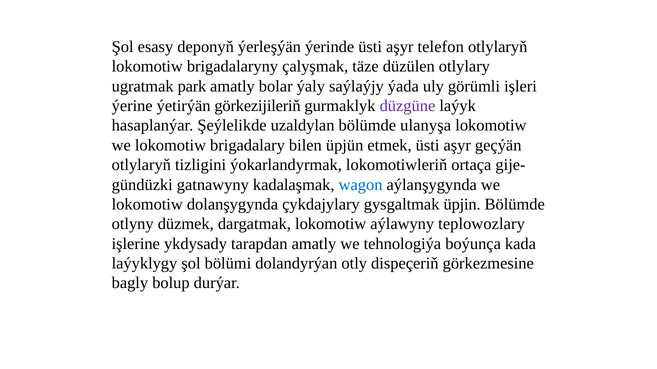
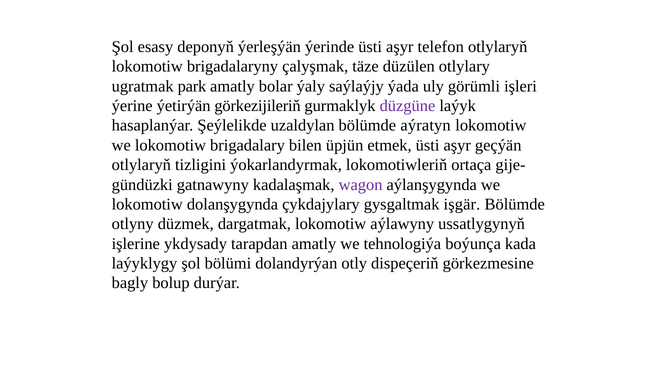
ulanyşa: ulanyşa -> aýratyn
wagon colour: blue -> purple
üpjin: üpjin -> işgär
teplowozlary: teplowozlary -> ussatlygynyň
